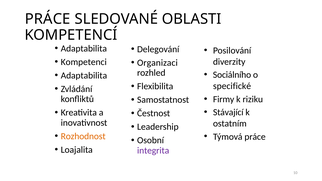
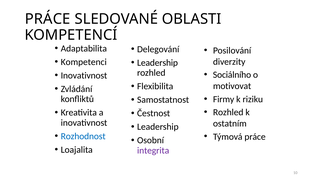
Organizaci at (157, 63): Organizaci -> Leadership
Adaptabilita at (84, 75): Adaptabilita -> Inovativnost
specifické: specifické -> motivovat
Stávající at (228, 112): Stávající -> Rozhled
Rozhodnost colour: orange -> blue
